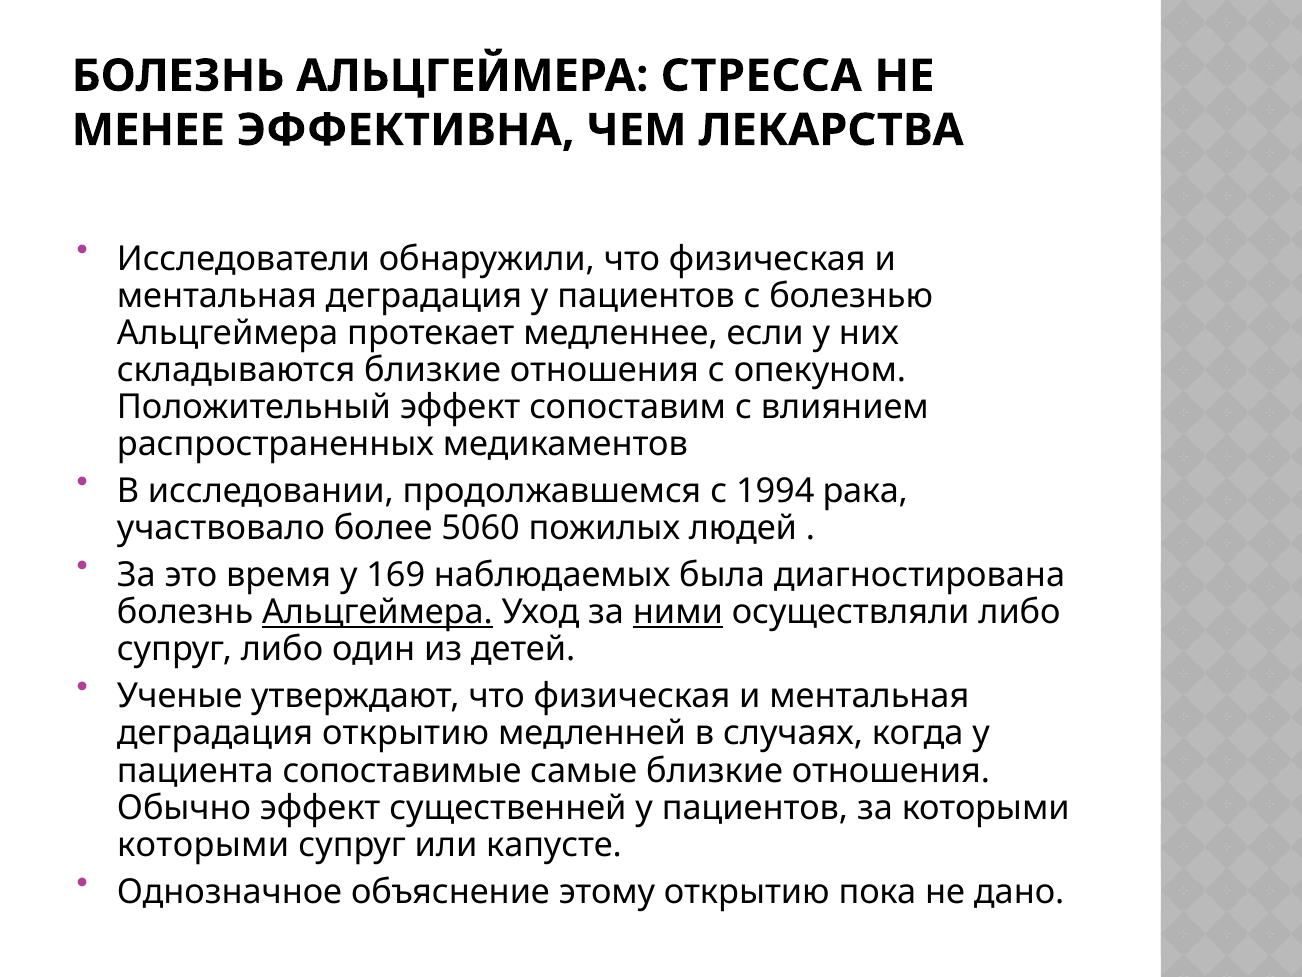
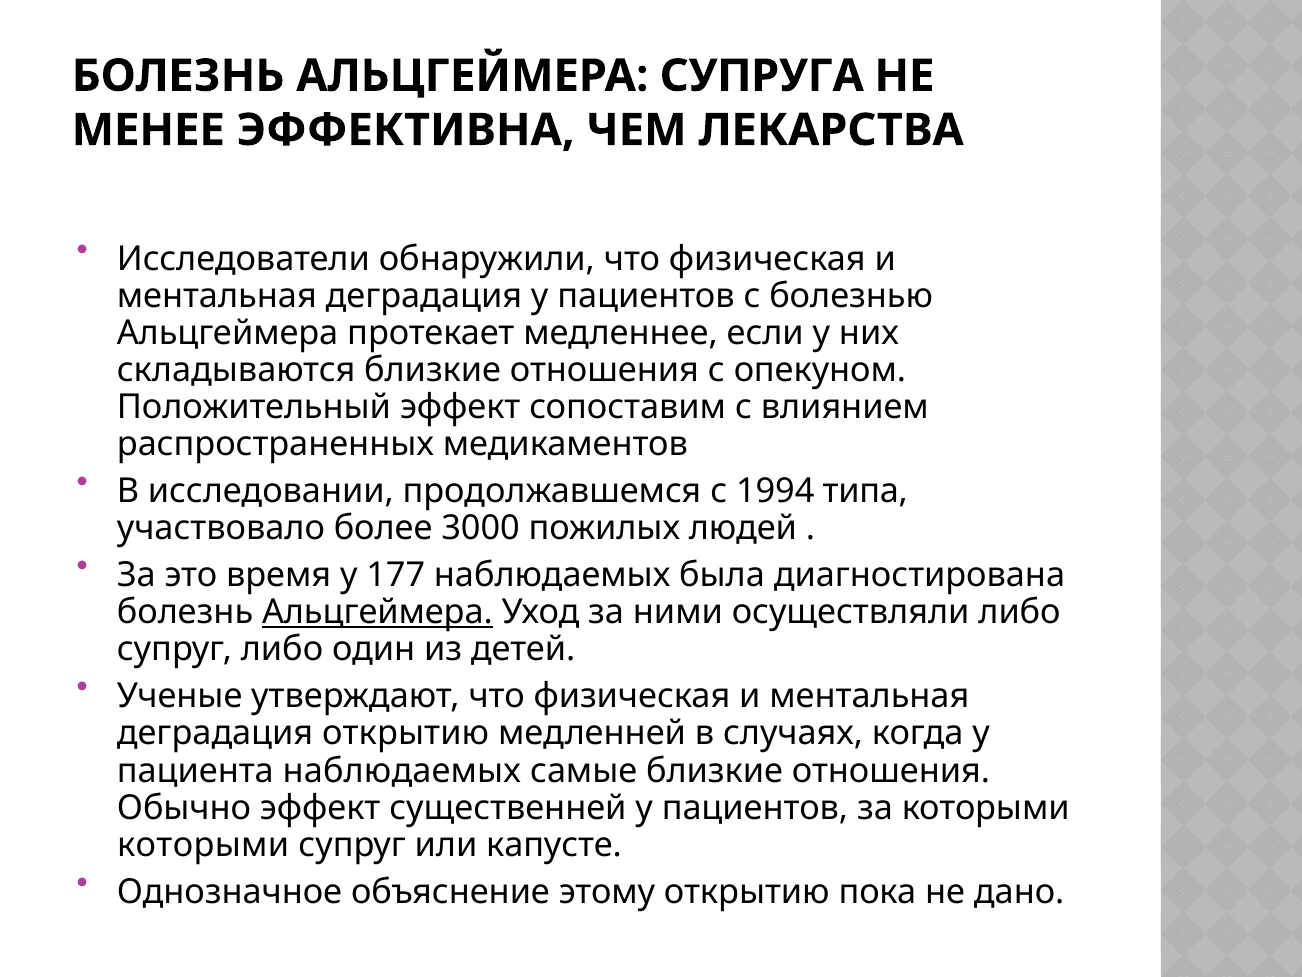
СТРЕССА: СТРЕССА -> СУПРУГА
рака: рака -> типа
5060: 5060 -> 3000
169: 169 -> 177
ними underline: present -> none
пациента сопоставимые: сопоставимые -> наблюдаемых
